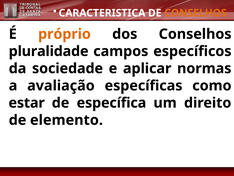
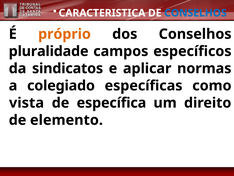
CONSELHOS at (195, 13) colour: orange -> blue
sociedade: sociedade -> sindicatos
avaliação: avaliação -> colegiado
estar: estar -> vista
